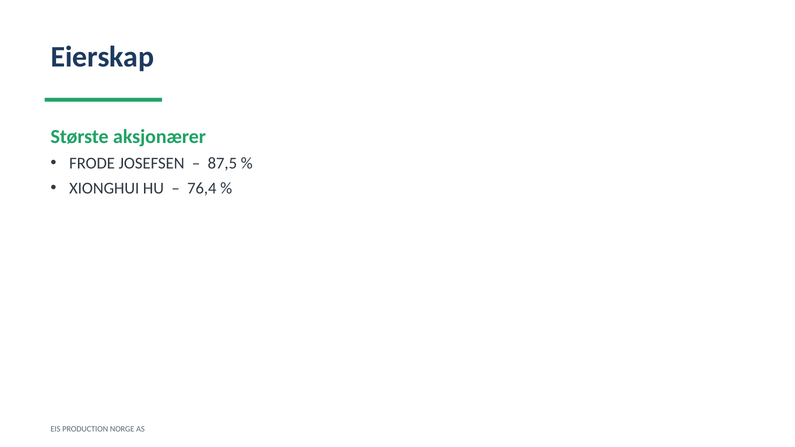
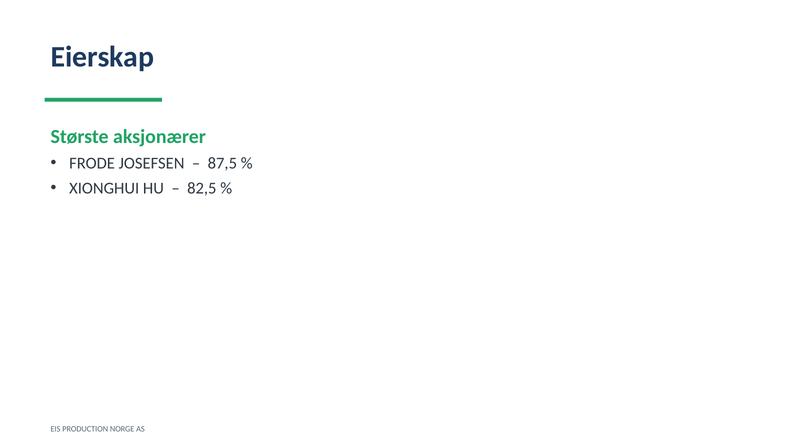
76,4: 76,4 -> 82,5
